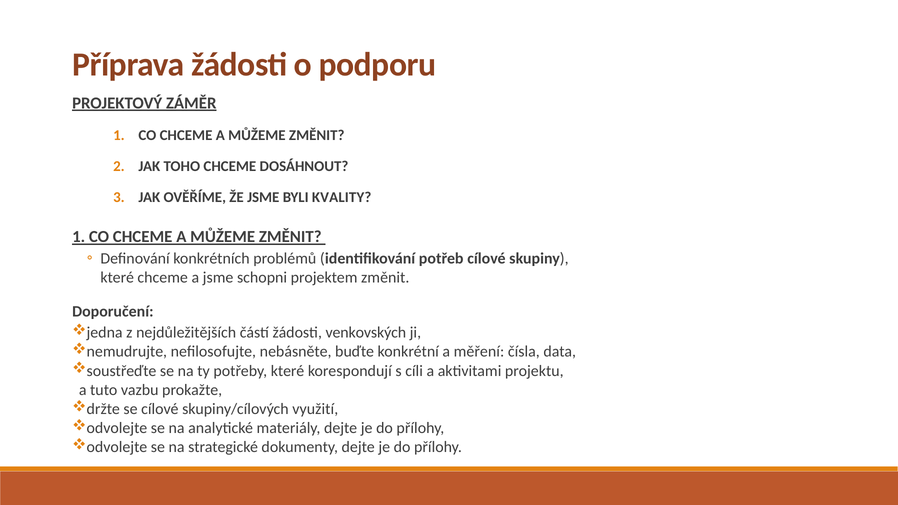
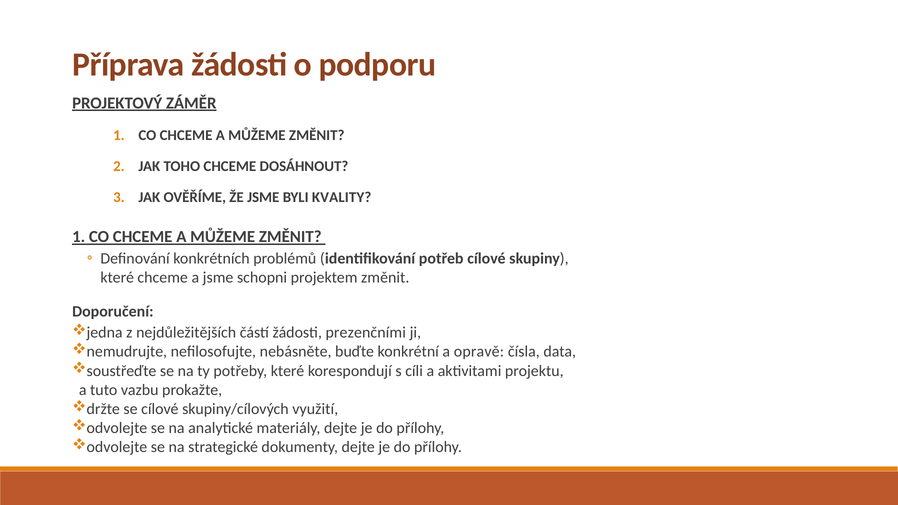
venkovských: venkovských -> prezenčními
měření: měření -> opravě
